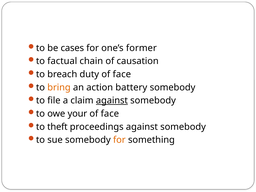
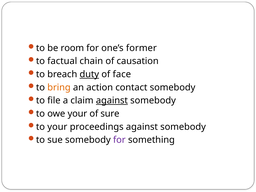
cases: cases -> room
duty underline: none -> present
battery: battery -> contact
face at (110, 114): face -> sure
to theft: theft -> your
for at (119, 140) colour: orange -> purple
